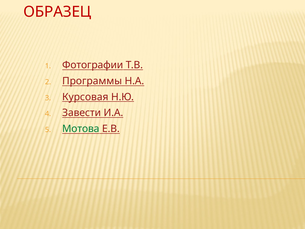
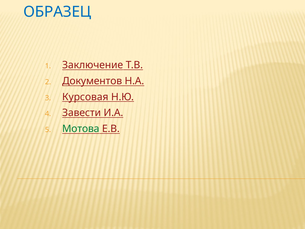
ОБРАЗЕЦ colour: red -> blue
Фотографии: Фотографии -> Заключение
Программы: Программы -> Документов
